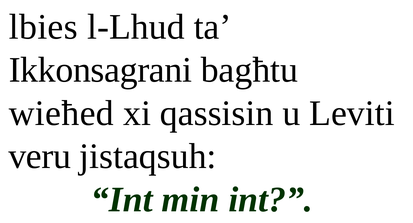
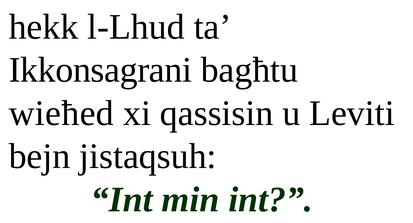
lbies: lbies -> hekk
veru: veru -> bejn
